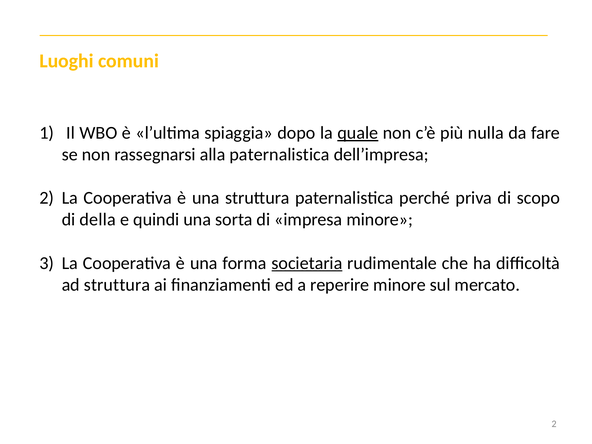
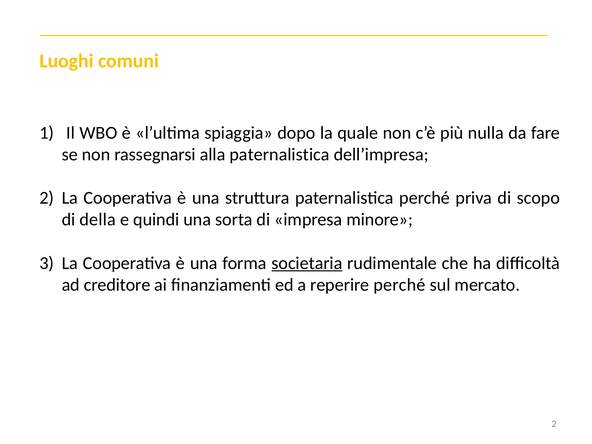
quale underline: present -> none
ad struttura: struttura -> creditore
reperire minore: minore -> perché
